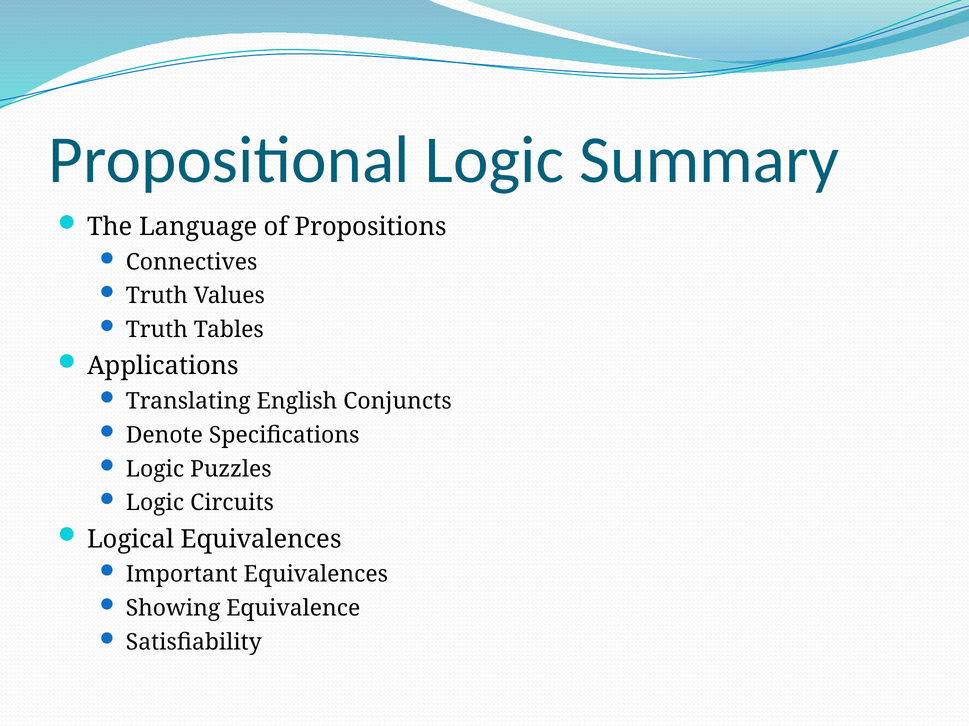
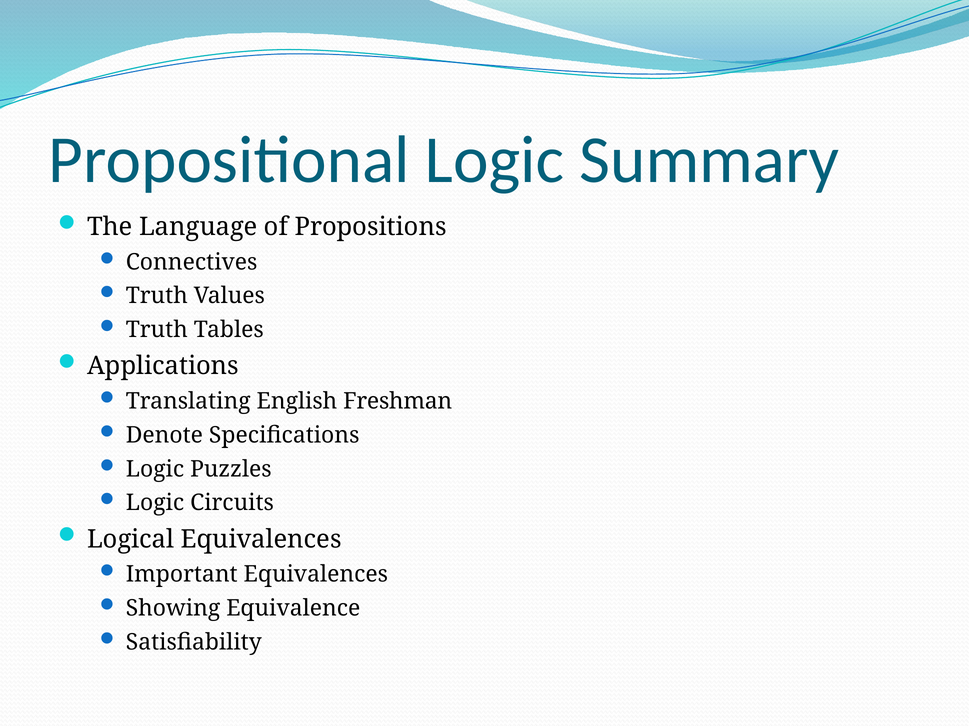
Conjuncts: Conjuncts -> Freshman
